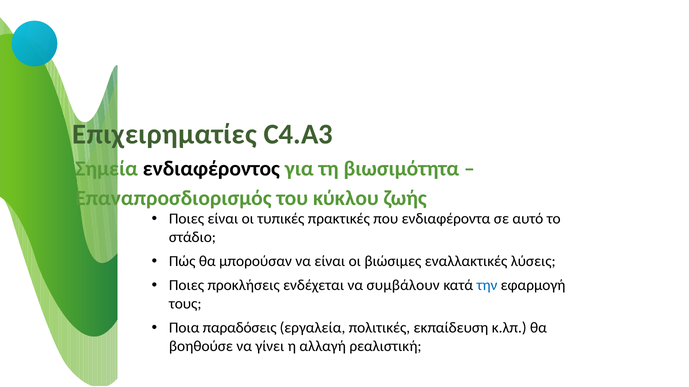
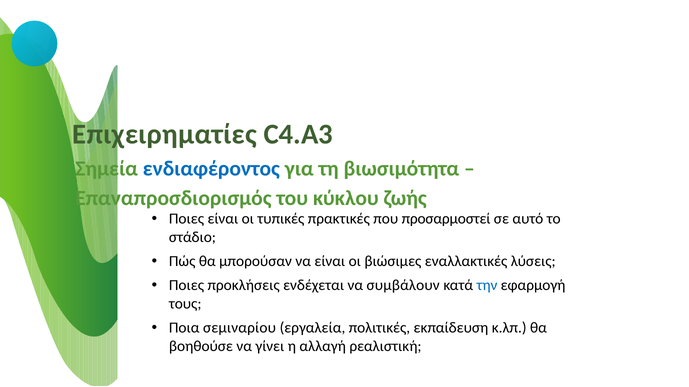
ενδιαφέροντος colour: black -> blue
ενδιαφέροντα: ενδιαφέροντα -> προσαρμοστεί
παραδόσεις: παραδόσεις -> σεμιναρίου
